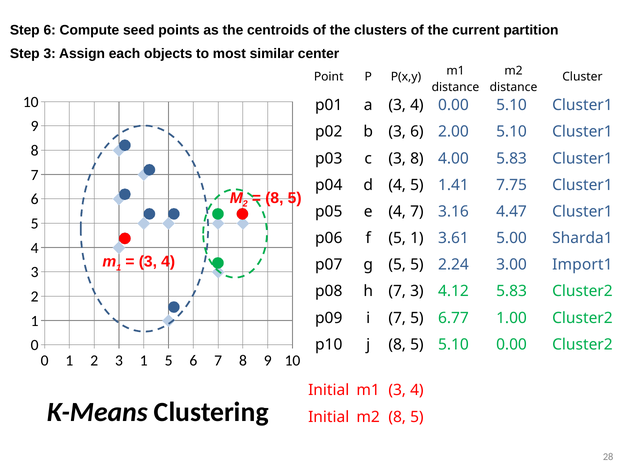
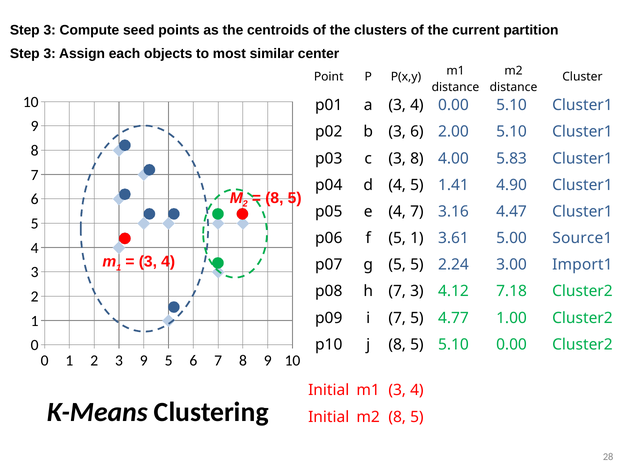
6 at (50, 30): 6 -> 3
7.75: 7.75 -> 4.90
Sharda1: Sharda1 -> Source1
4.12 5.83: 5.83 -> 7.18
6.77: 6.77 -> 4.77
3 1: 1 -> 9
